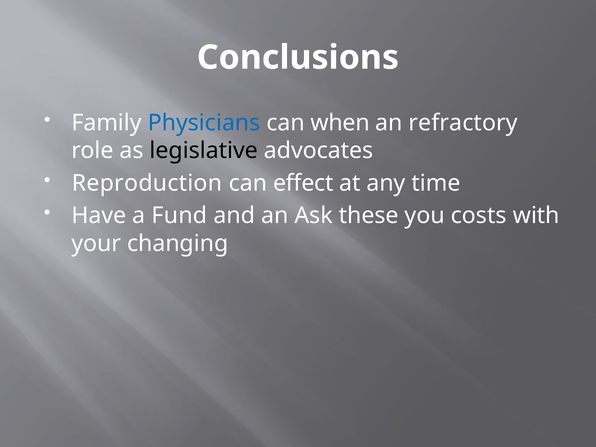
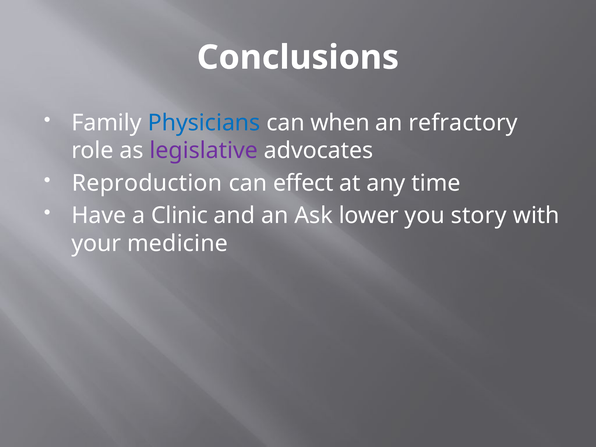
legislative colour: black -> purple
Fund: Fund -> Clinic
these: these -> lower
costs: costs -> story
changing: changing -> medicine
